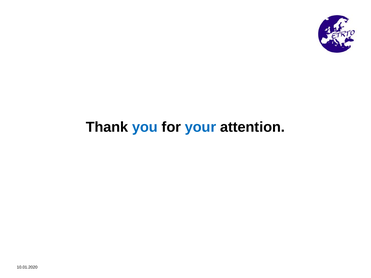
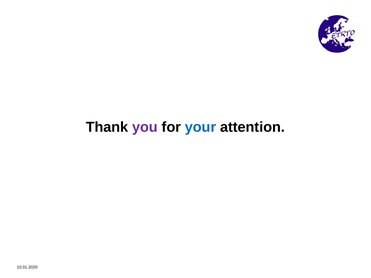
you colour: blue -> purple
